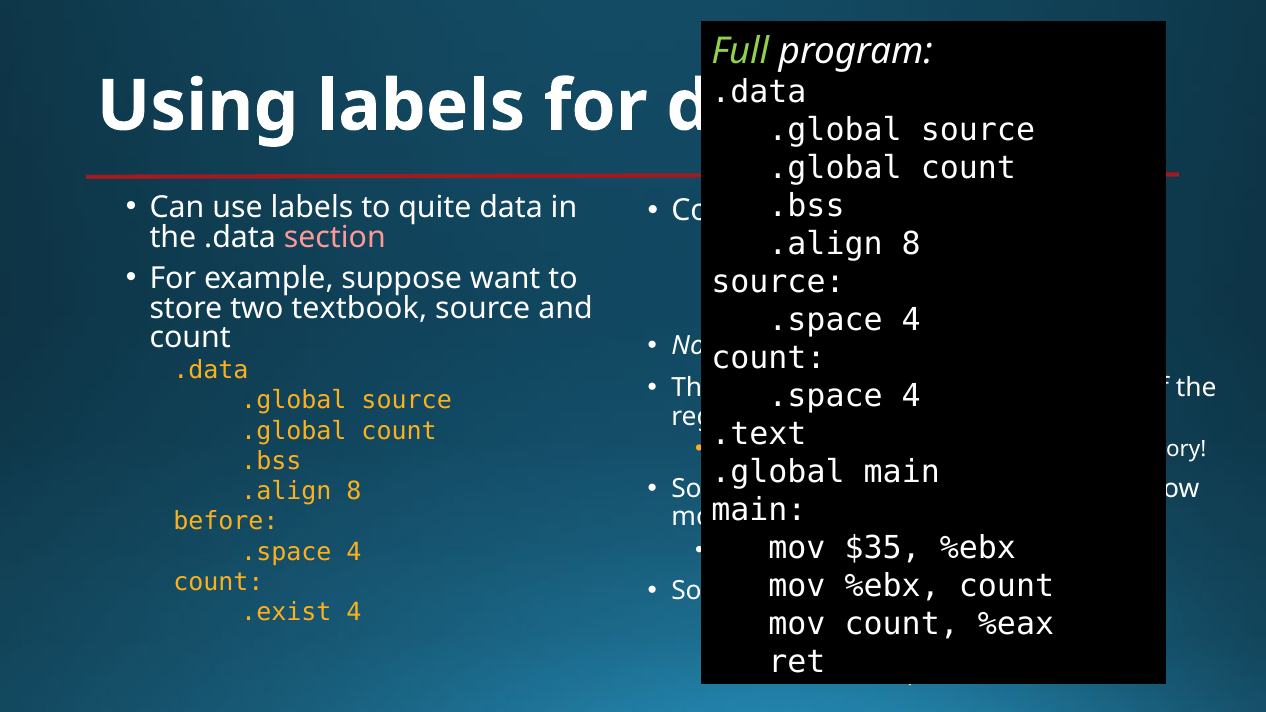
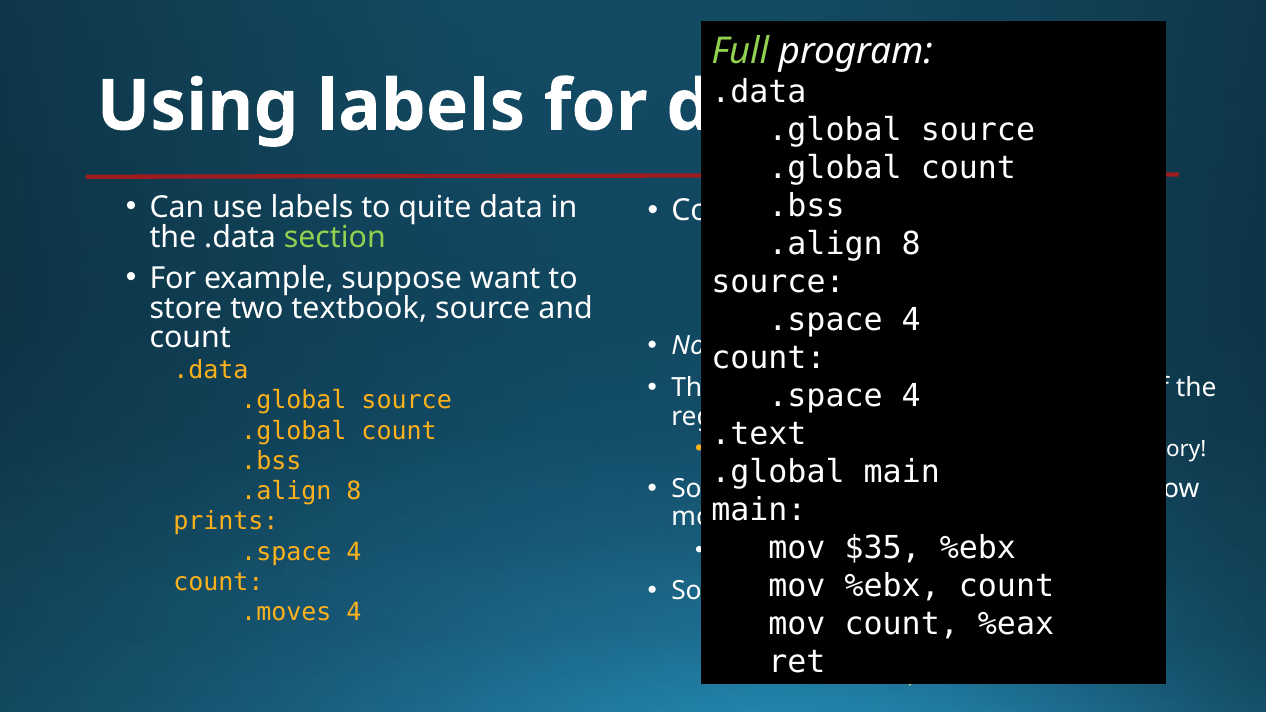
section colour: pink -> light green
before: before -> prints
.exist: .exist -> .moves
